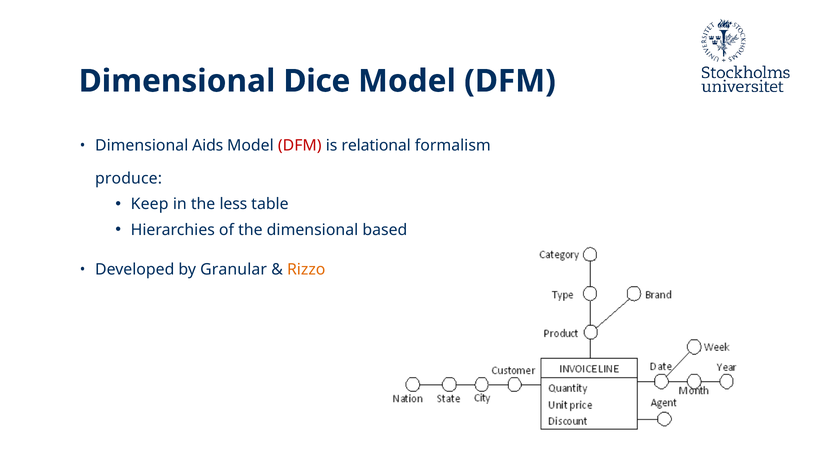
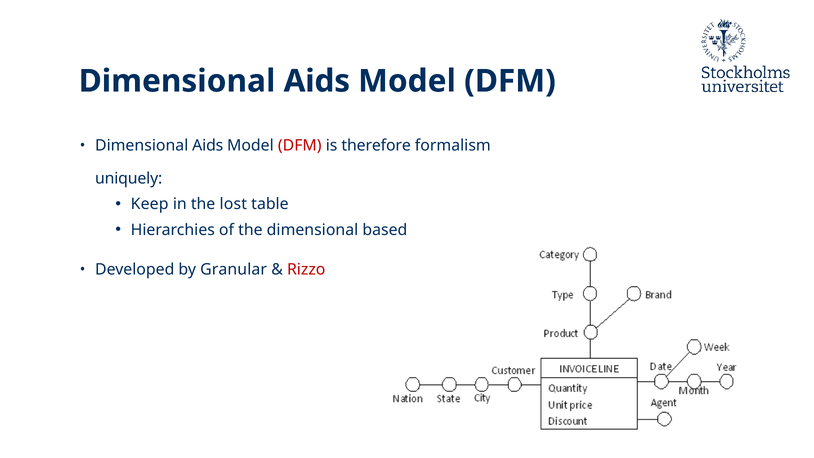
Dice at (317, 81): Dice -> Aids
relational: relational -> therefore
produce: produce -> uniquely
less: less -> lost
Rizzo colour: orange -> red
